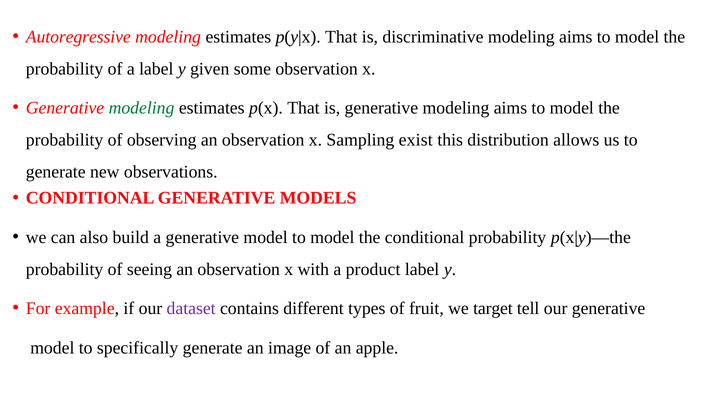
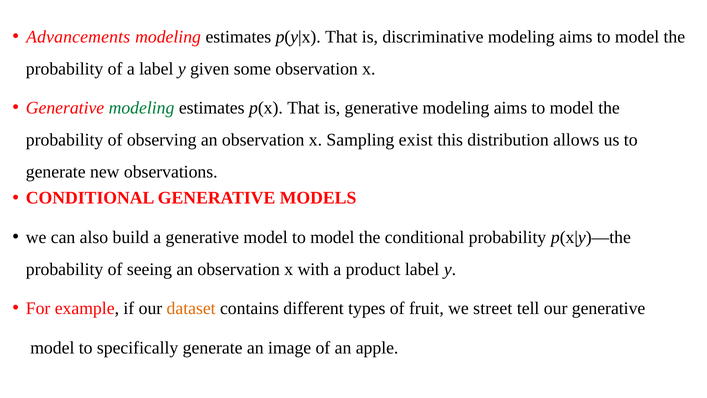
Autoregressive: Autoregressive -> Advancements
dataset colour: purple -> orange
target: target -> street
